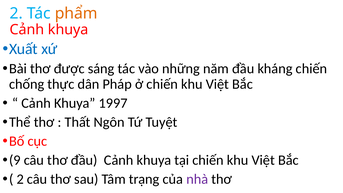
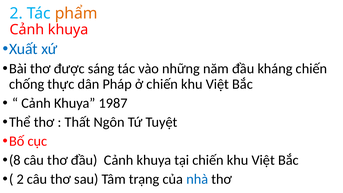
1997: 1997 -> 1987
9: 9 -> 8
nhà colour: purple -> blue
